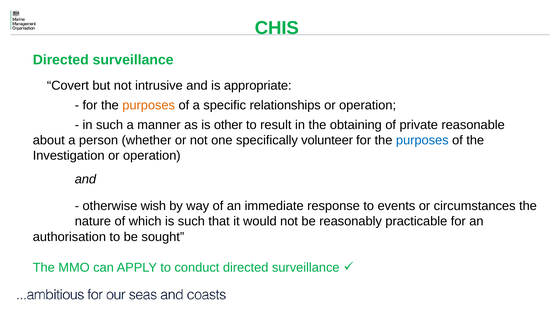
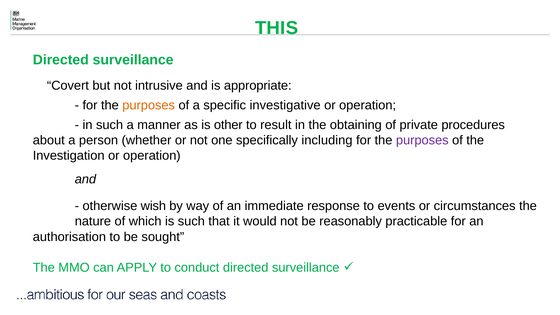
CHIS: CHIS -> THIS
relationships: relationships -> investigative
reasonable: reasonable -> procedures
volunteer: volunteer -> including
purposes at (422, 140) colour: blue -> purple
